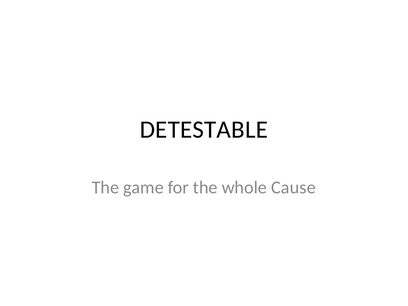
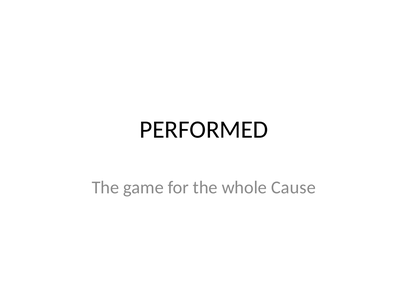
DETESTABLE: DETESTABLE -> PERFORMED
